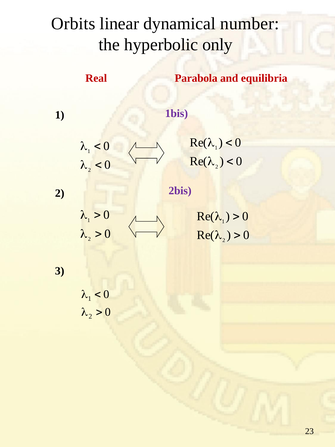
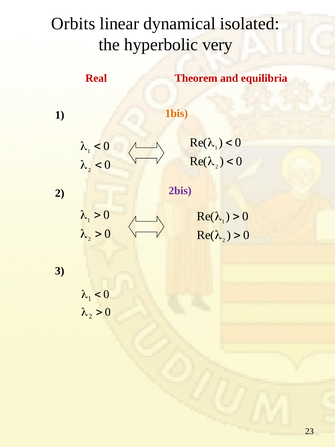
number: number -> isolated
only: only -> very
Parabola: Parabola -> Theorem
1bis colour: purple -> orange
